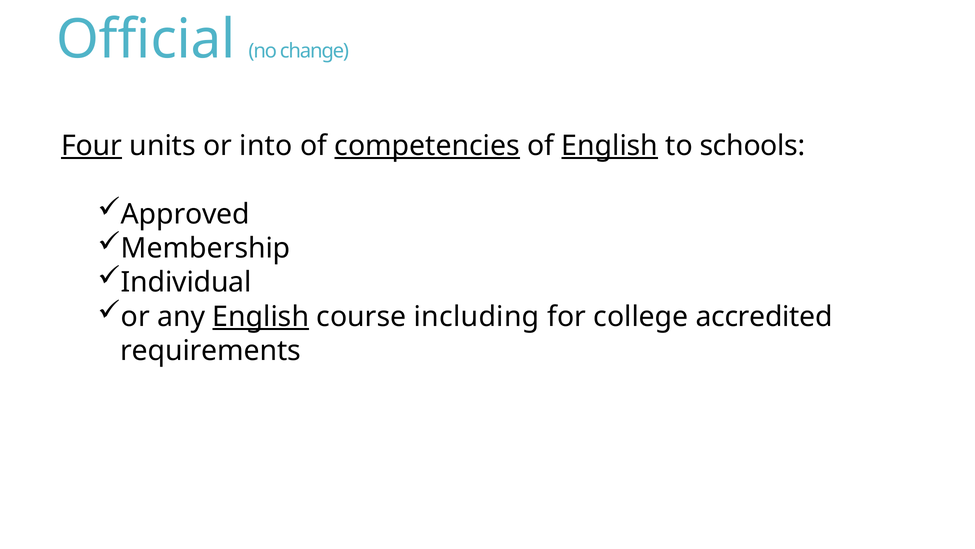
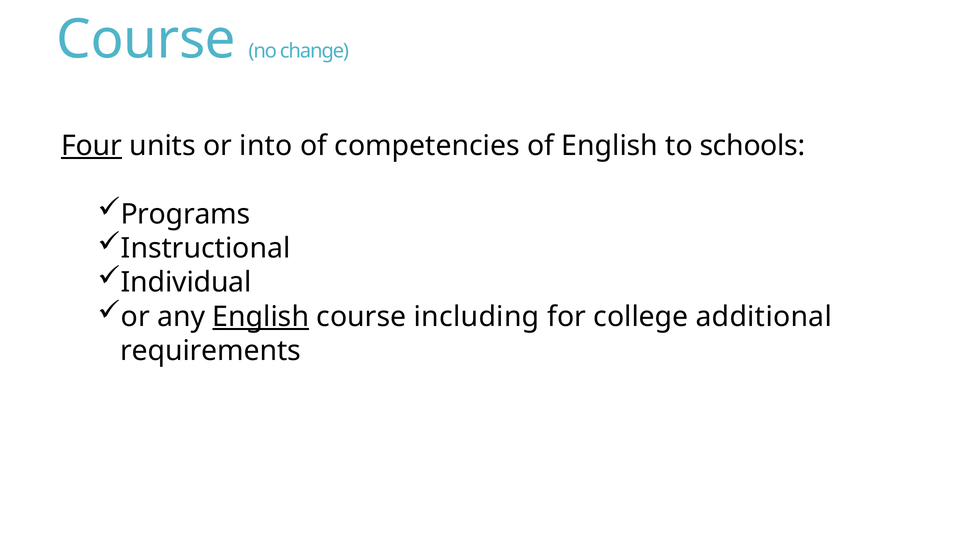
Official at (146, 40): Official -> Course
competencies underline: present -> none
English at (610, 146) underline: present -> none
Approved: Approved -> Programs
Membership: Membership -> Instructional
accredited: accredited -> additional
